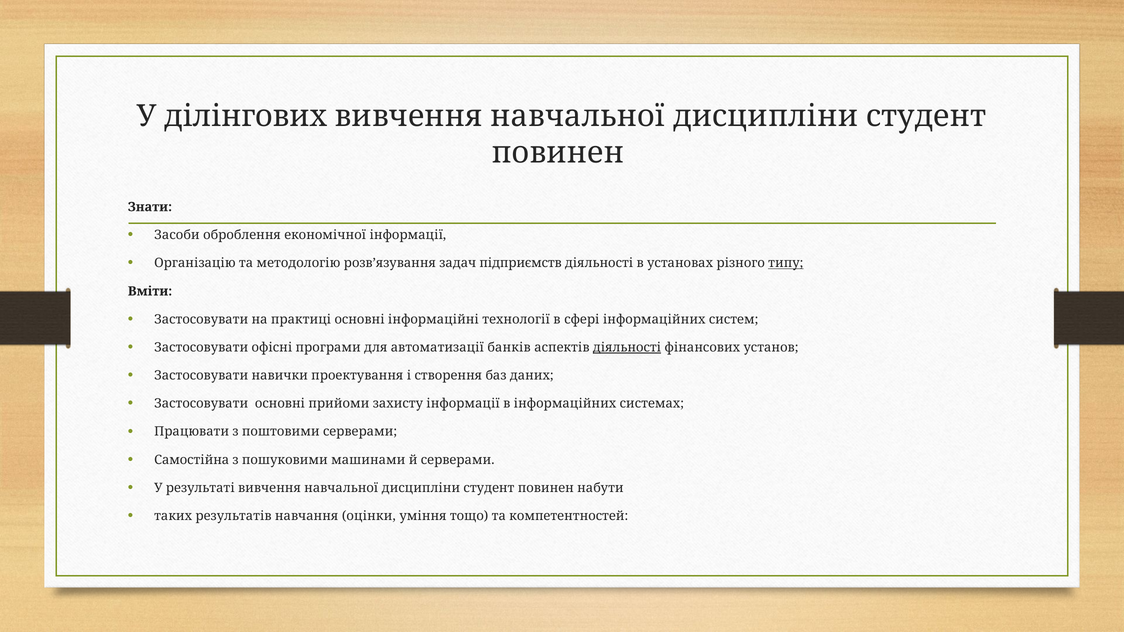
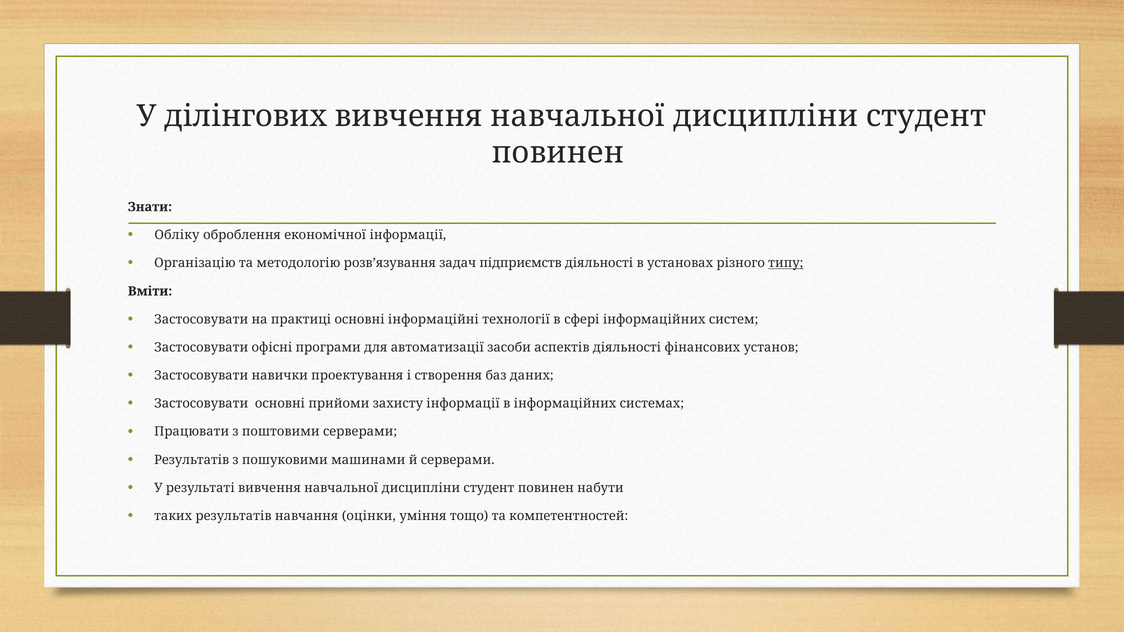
Засоби: Засоби -> Обліку
банків: банків -> засоби
діяльності at (627, 348) underline: present -> none
Самостійна at (192, 460): Самостійна -> Результатів
